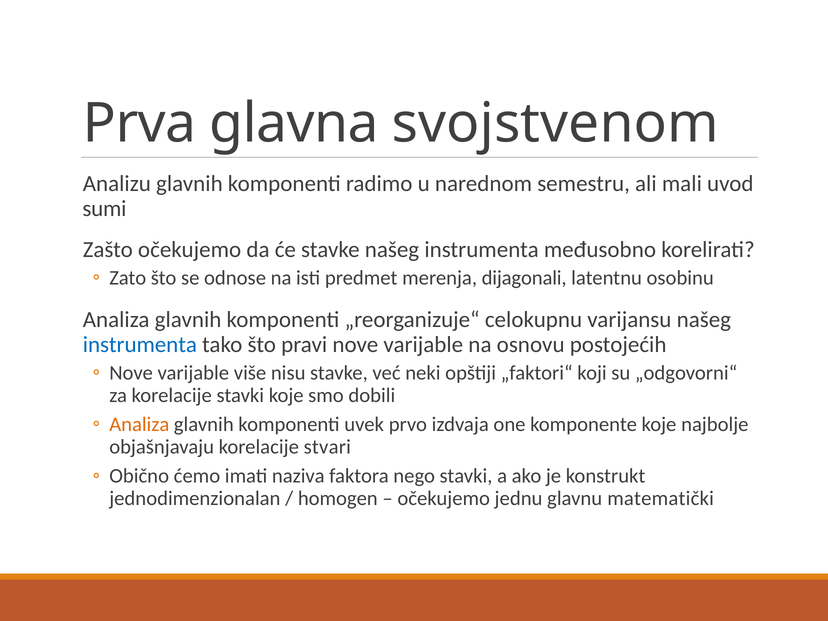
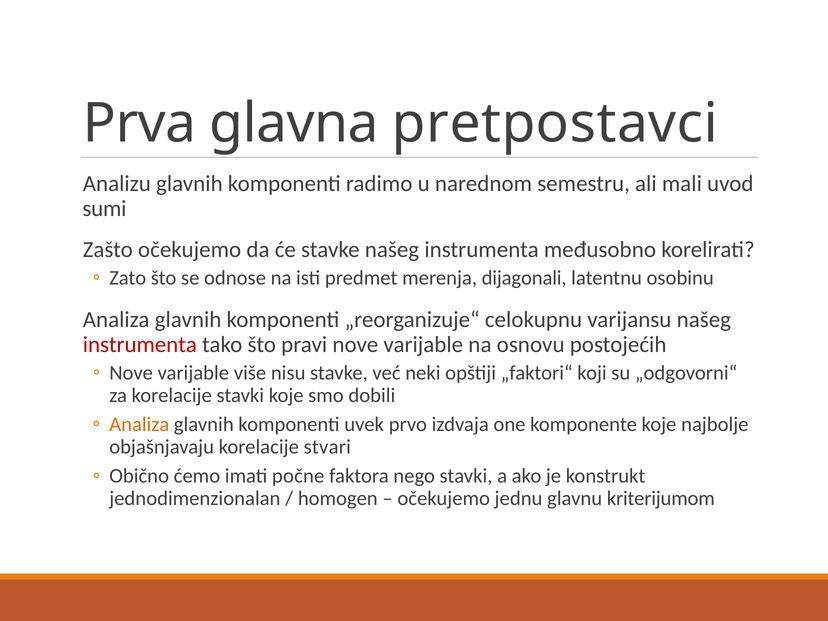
svojstvenom: svojstvenom -> pretpostavci
instrumenta at (140, 345) colour: blue -> red
naziva: naziva -> počne
matematički: matematički -> kriterijumom
